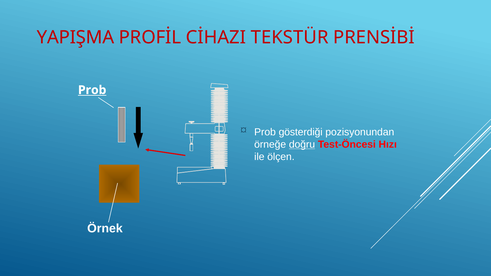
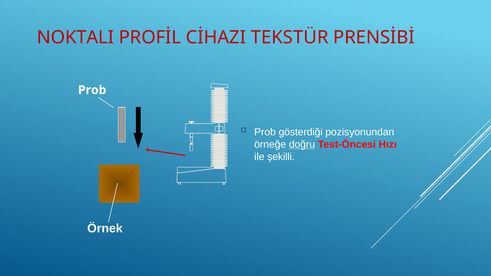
YAPIŞMA: YAPIŞMA -> NOKTALI
Prob at (92, 90) underline: present -> none
ölçen: ölçen -> şekilli
